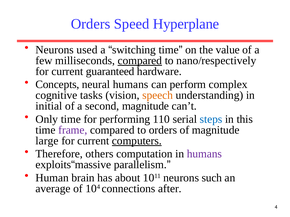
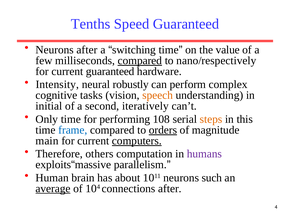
Orders at (91, 24): Orders -> Tenths
Speed Hyperplane: Hyperplane -> Guaranteed
Neurons used: used -> after
Concepts: Concepts -> Intensity
neural humans: humans -> robustly
second magnitude: magnitude -> iteratively
110: 110 -> 108
steps colour: blue -> orange
frame colour: purple -> blue
orders at (163, 130) underline: none -> present
large: large -> main
average underline: none -> present
